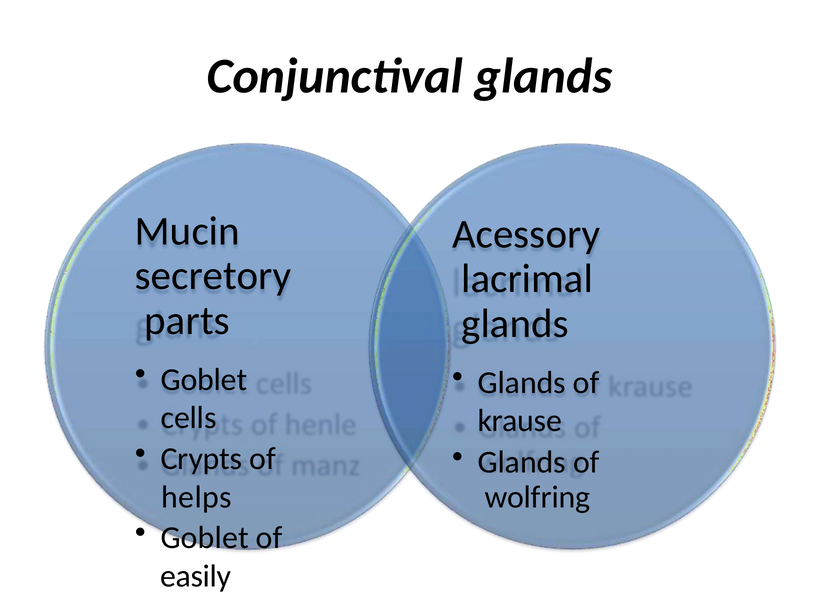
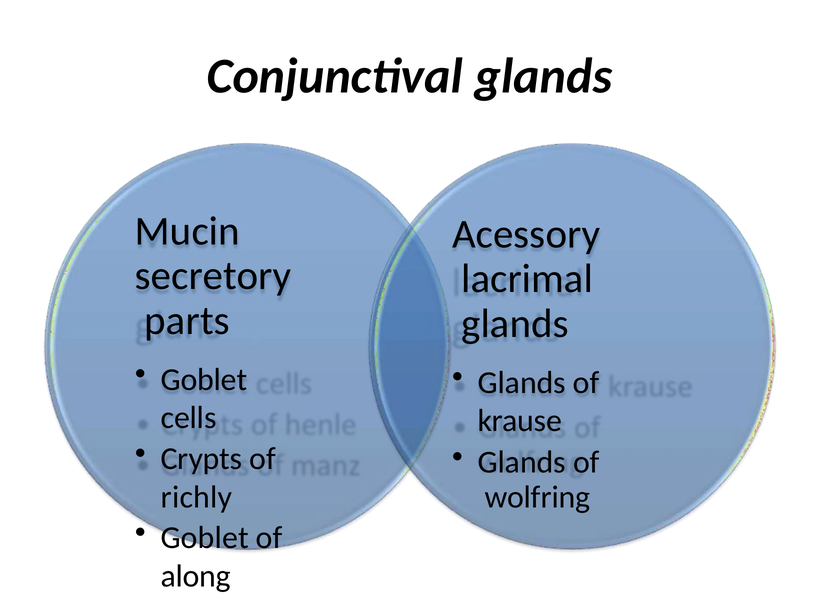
helps: helps -> richly
easily: easily -> along
